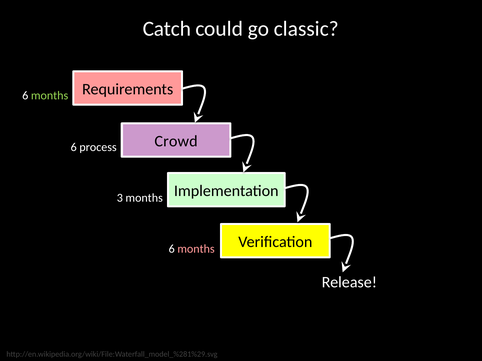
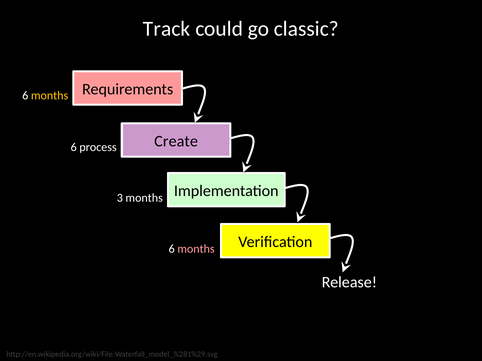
Catch: Catch -> Track
months at (50, 96) colour: light green -> yellow
Crowd: Crowd -> Create
